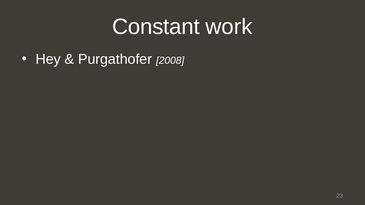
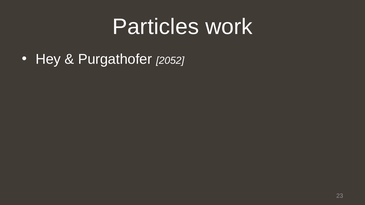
Constant: Constant -> Particles
2008: 2008 -> 2052
